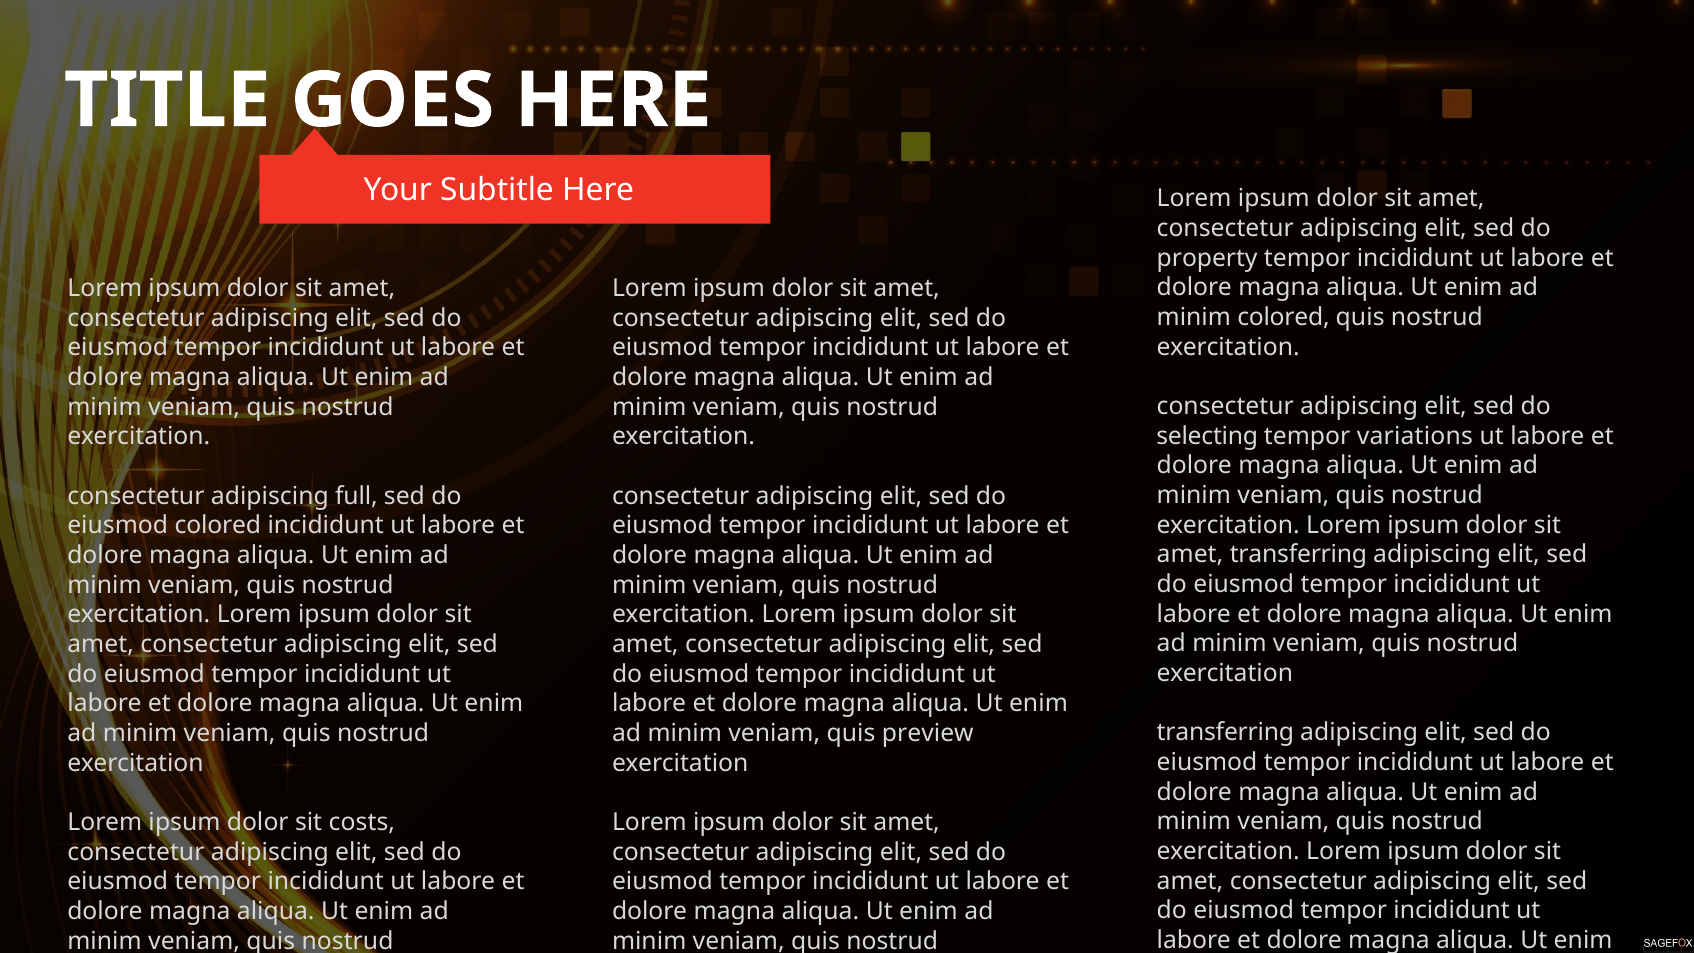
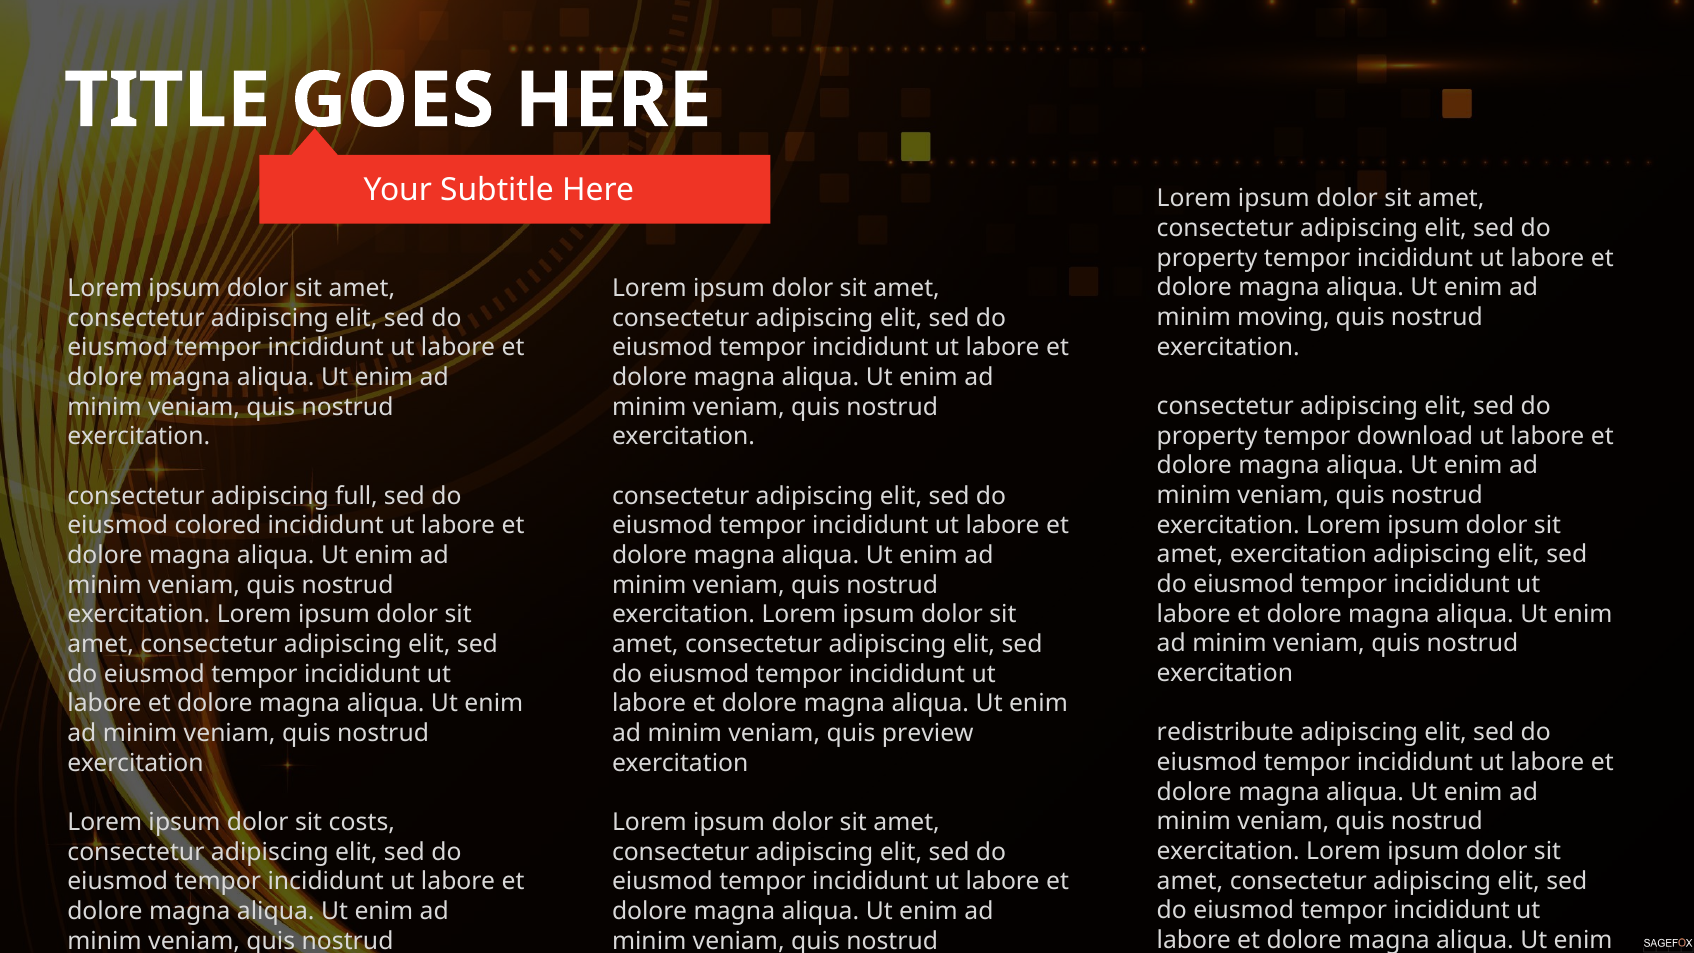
minim colored: colored -> moving
selecting at (1207, 436): selecting -> property
variations: variations -> download
amet transferring: transferring -> exercitation
transferring at (1225, 733): transferring -> redistribute
